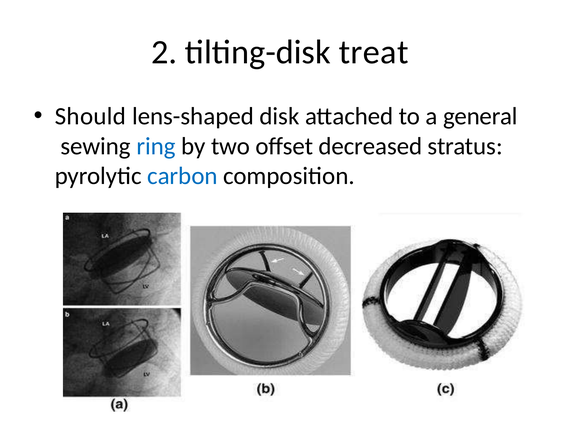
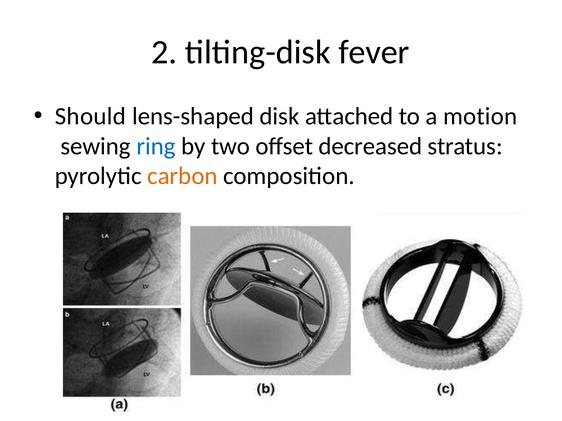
treat: treat -> fever
general: general -> motion
carbon colour: blue -> orange
